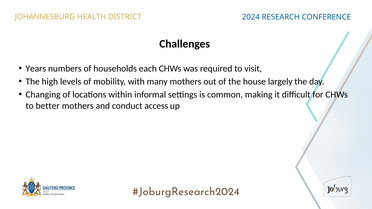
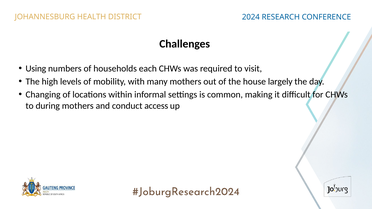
Years: Years -> Using
better: better -> during
